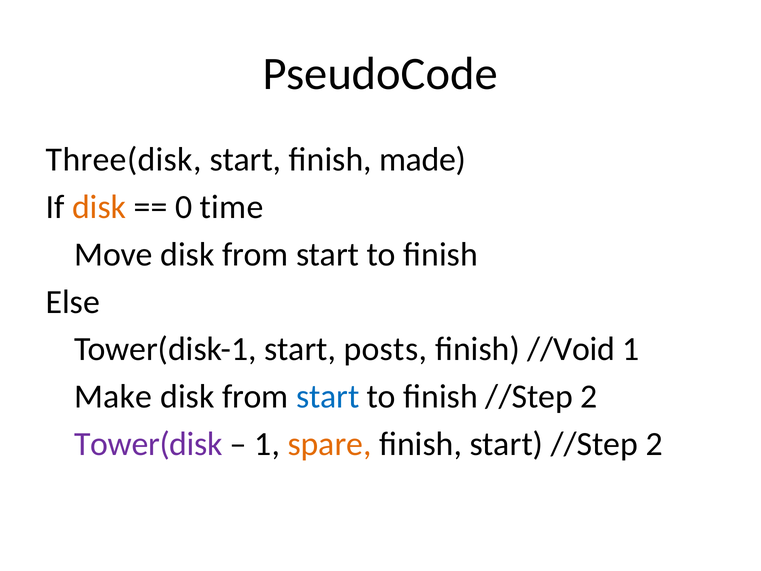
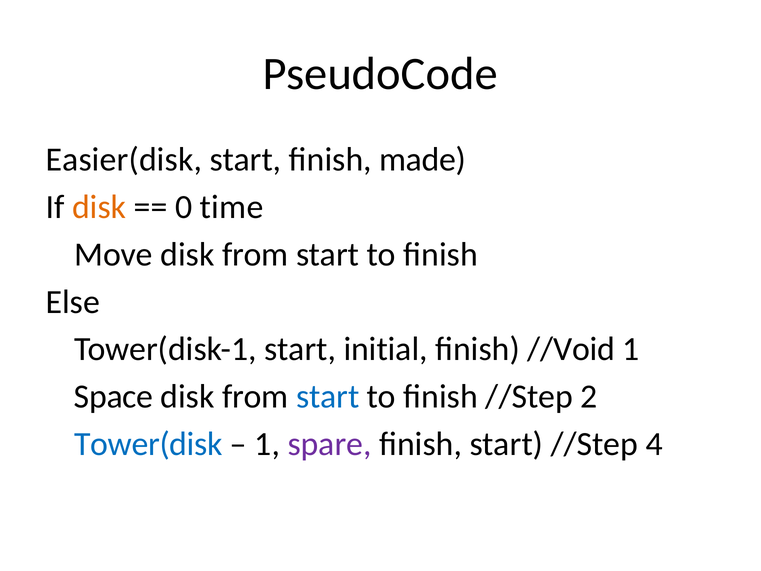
Three(disk: Three(disk -> Easier(disk
posts: posts -> initial
Make: Make -> Space
Tower(disk colour: purple -> blue
spare colour: orange -> purple
start //Step 2: 2 -> 4
